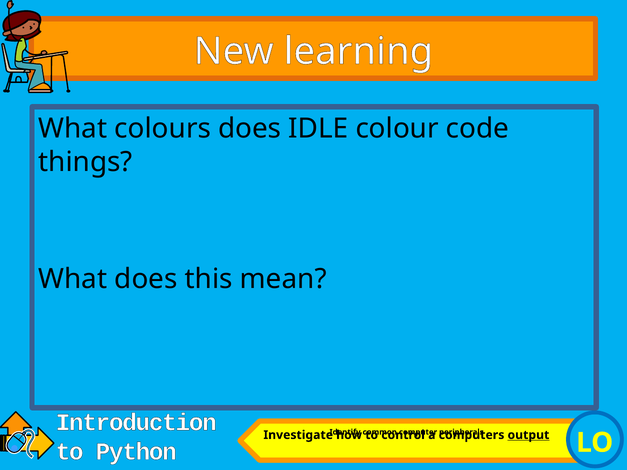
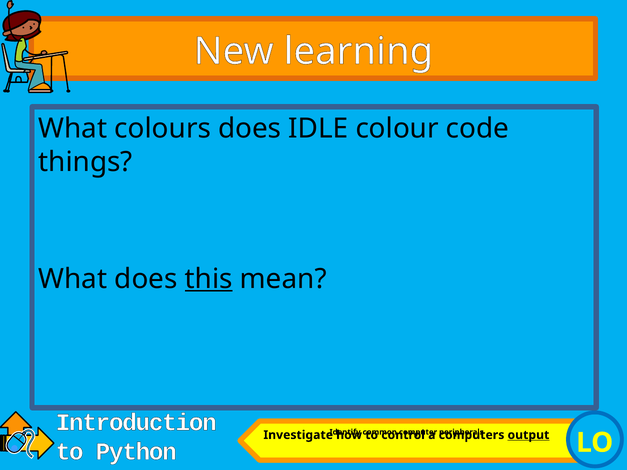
this underline: none -> present
